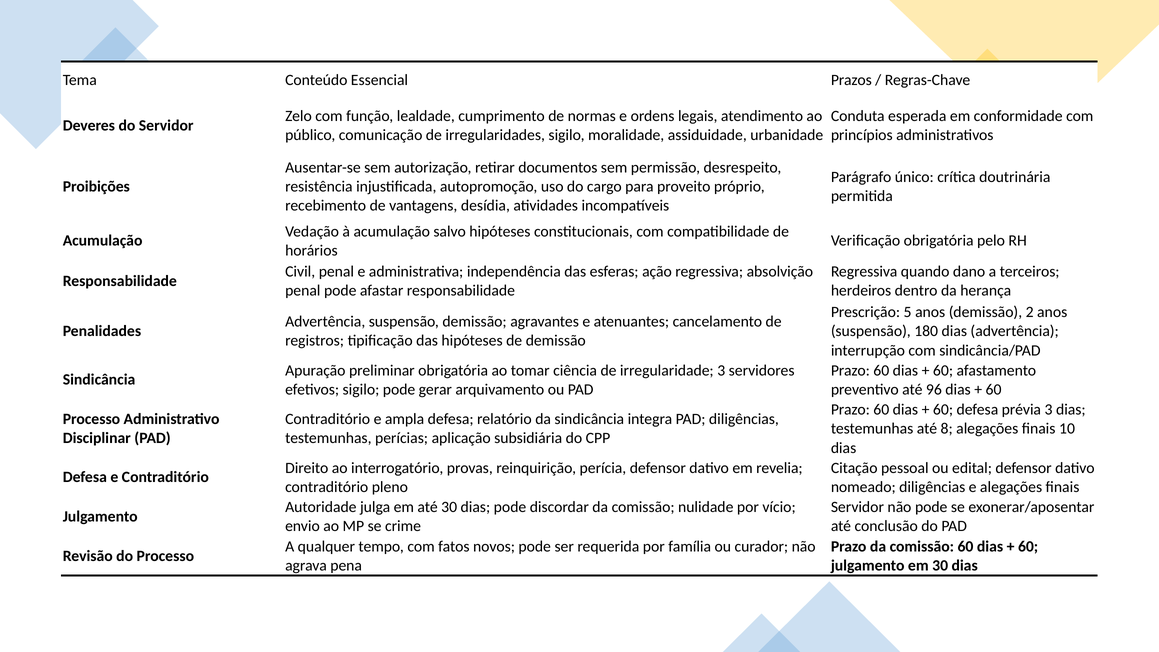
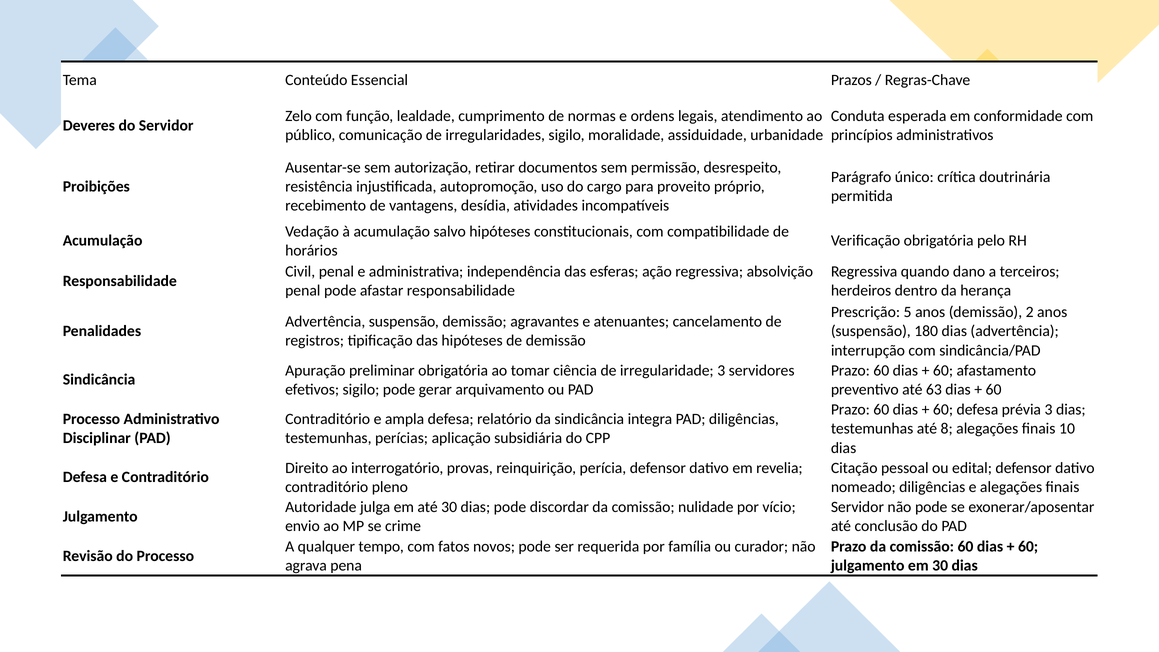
96: 96 -> 63
